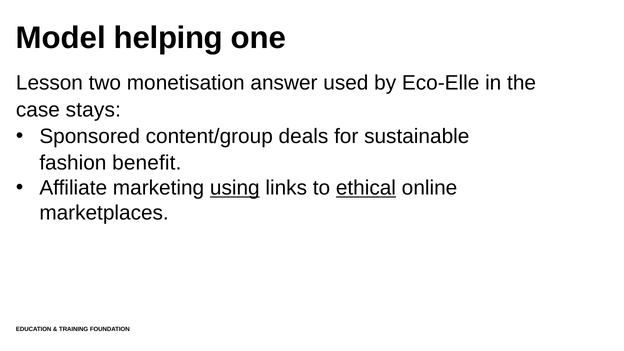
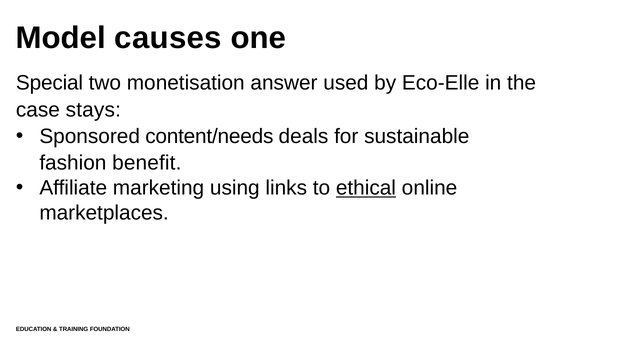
helping: helping -> causes
Lesson: Lesson -> Special
content/group: content/group -> content/needs
using underline: present -> none
